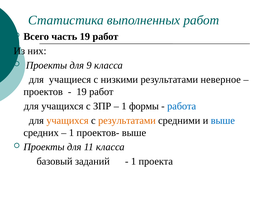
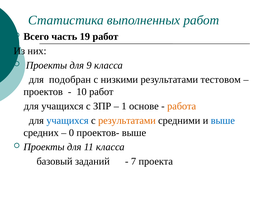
учащиеся: учащиеся -> подобран
неверное: неверное -> тестовом
19 at (82, 92): 19 -> 10
формы: формы -> основе
работа colour: blue -> orange
учащихся at (67, 121) colour: orange -> blue
1 at (71, 133): 1 -> 0
1 at (134, 162): 1 -> 7
